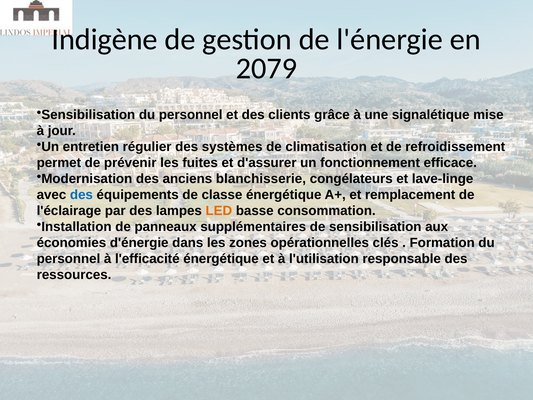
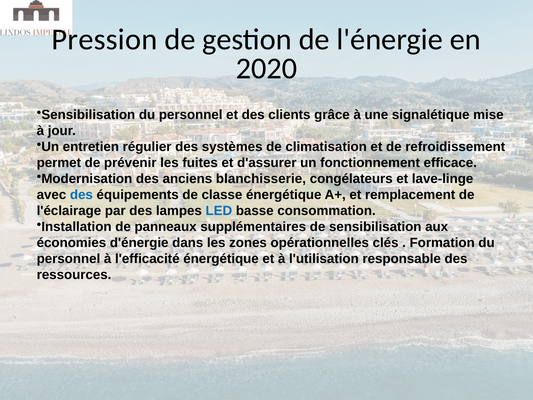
Indigène: Indigène -> Pression
2079: 2079 -> 2020
LED colour: orange -> blue
